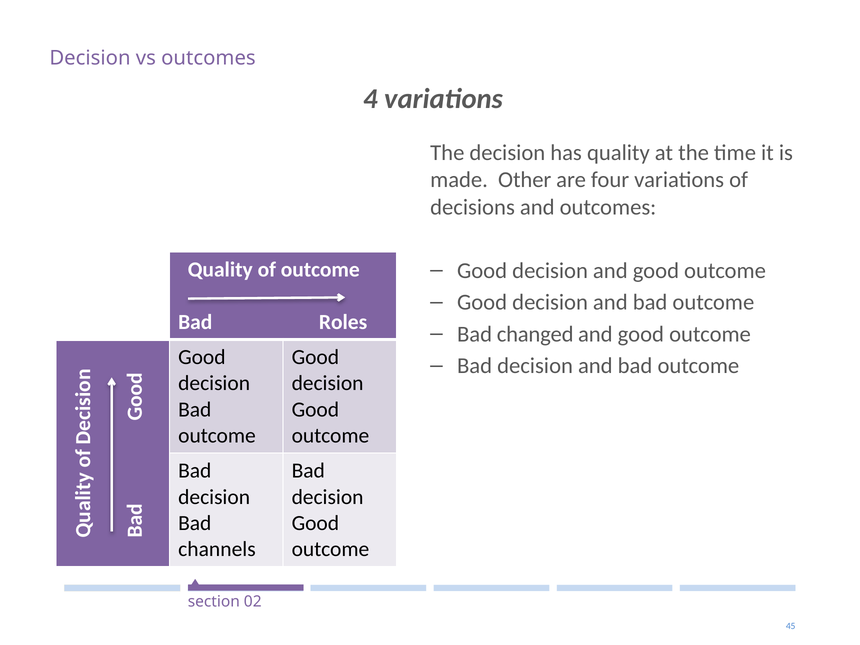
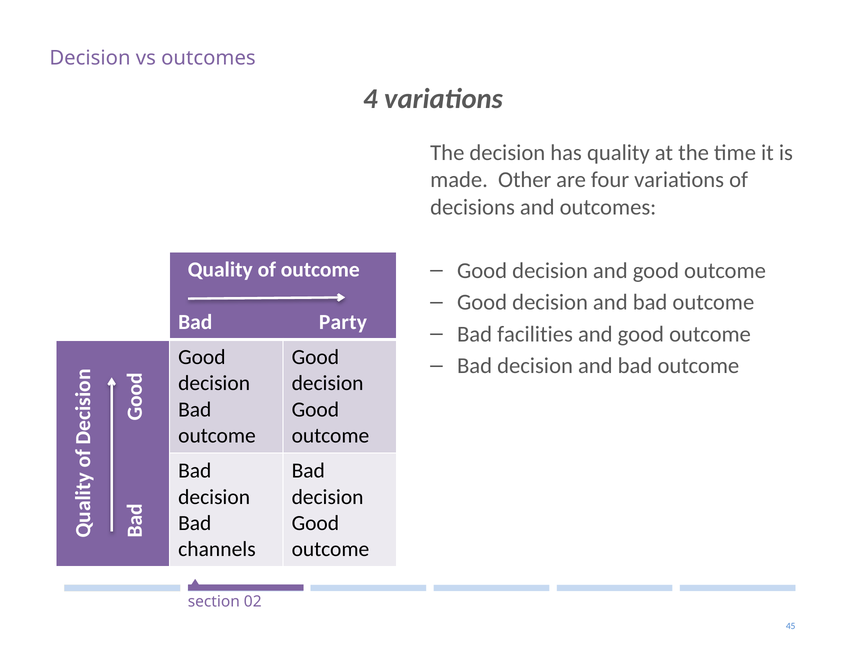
Roles: Roles -> Party
changed: changed -> facilities
